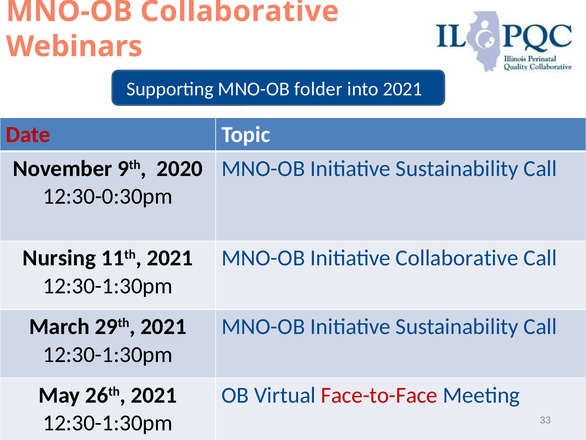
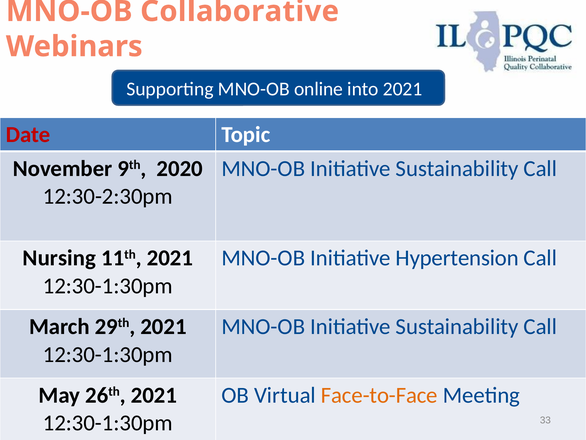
folder: folder -> online
12:30-0:30pm: 12:30-0:30pm -> 12:30-2:30pm
Initiative Collaborative: Collaborative -> Hypertension
Face-to-Face colour: red -> orange
